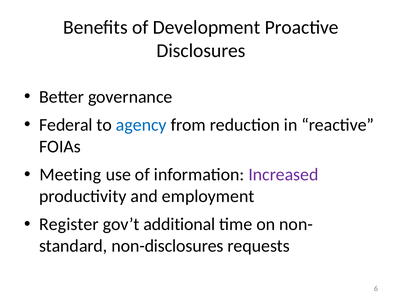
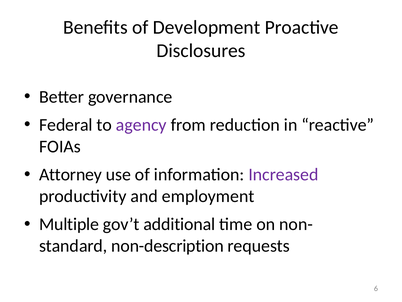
agency colour: blue -> purple
Meeting: Meeting -> Attorney
Register: Register -> Multiple
non-disclosures: non-disclosures -> non-description
